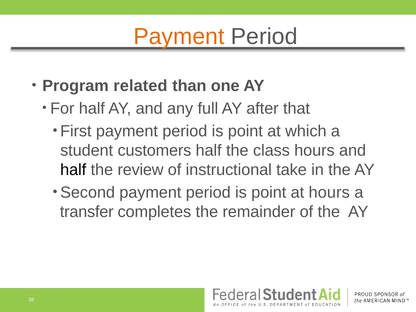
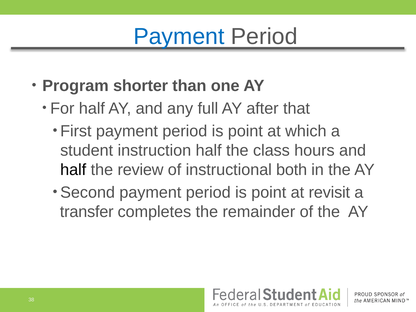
Payment at (179, 36) colour: orange -> blue
related: related -> shorter
customers: customers -> instruction
take: take -> both
at hours: hours -> revisit
